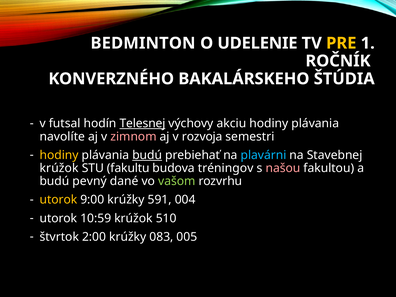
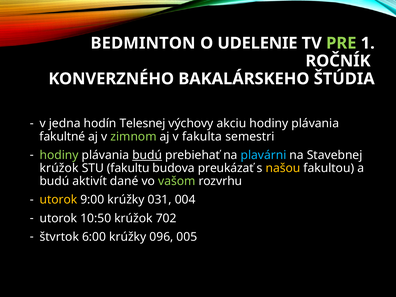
PRE colour: yellow -> light green
futsal: futsal -> jedna
Telesnej underline: present -> none
navolíte: navolíte -> fakultné
zimnom colour: pink -> light green
rozvoja: rozvoja -> fakulta
hodiny at (59, 155) colour: yellow -> light green
tréningov: tréningov -> preukázať
našou colour: pink -> yellow
pevný: pevný -> aktivít
591: 591 -> 031
10:59: 10:59 -> 10:50
510: 510 -> 702
2:00: 2:00 -> 6:00
083: 083 -> 096
